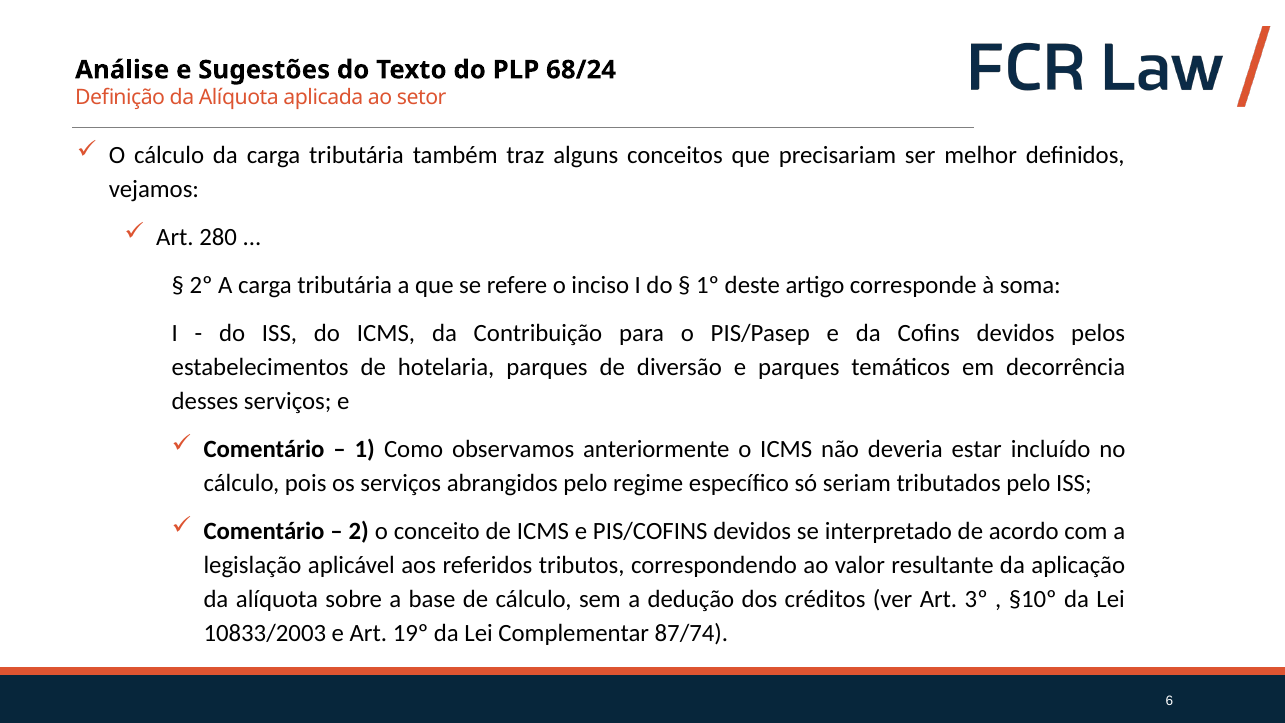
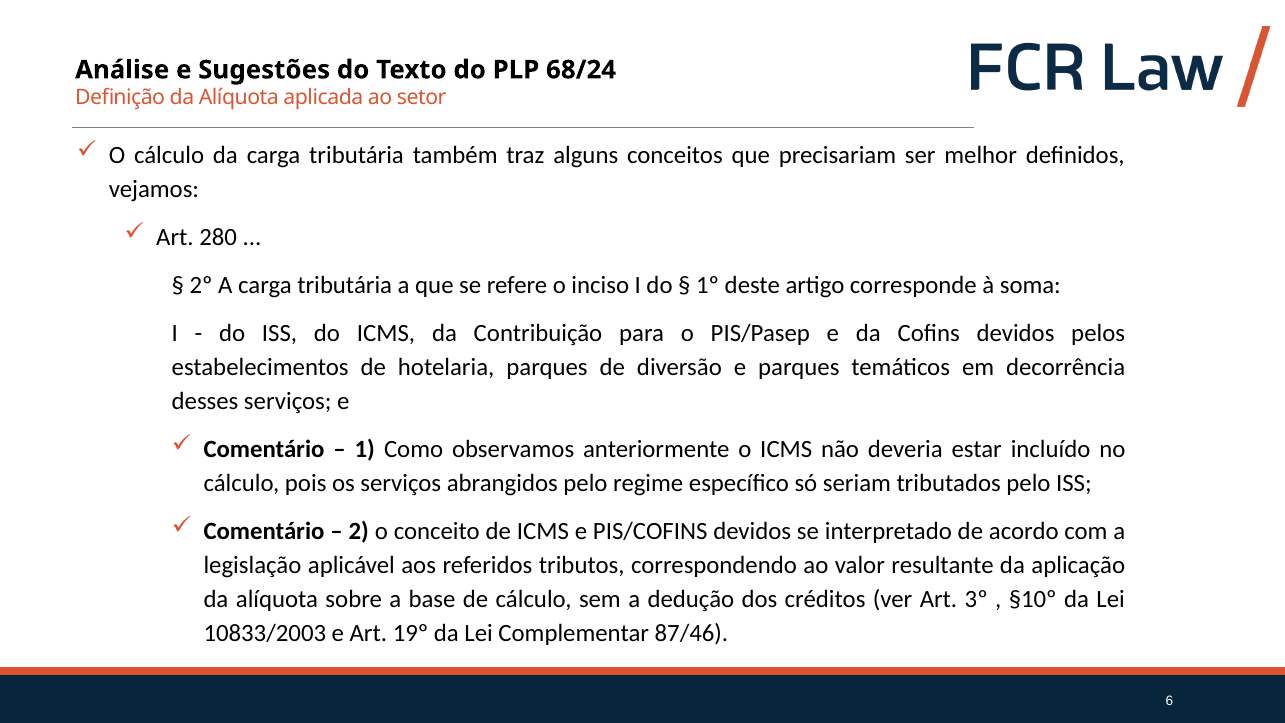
87/74: 87/74 -> 87/46
